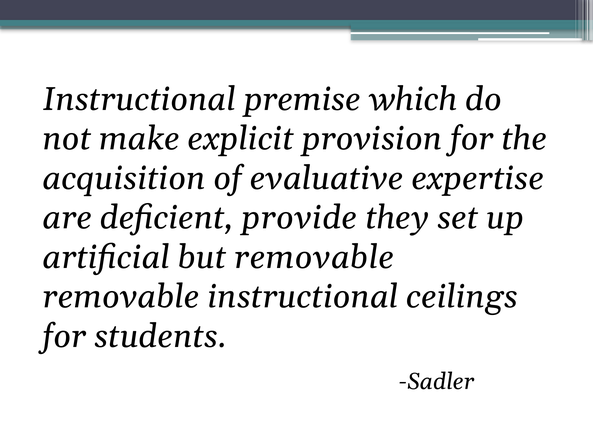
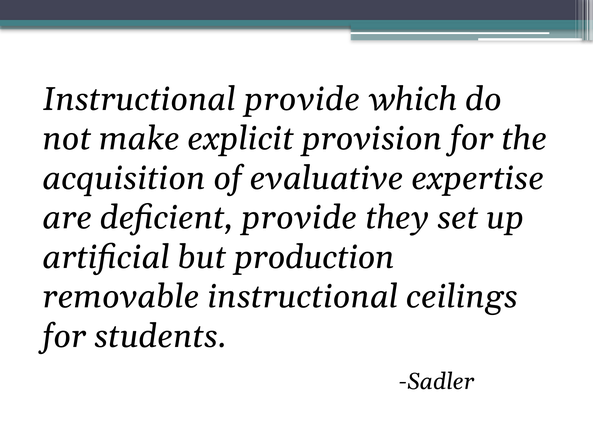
Instructional premise: premise -> provide
but removable: removable -> production
